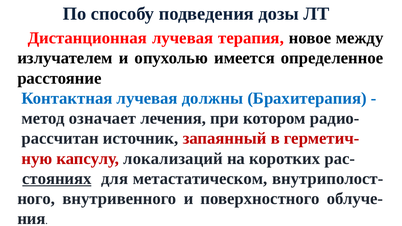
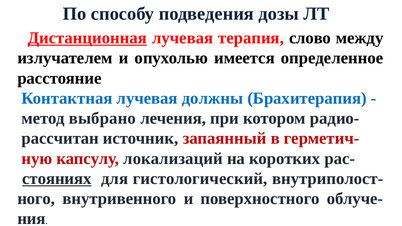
Дистанционная underline: none -> present
новое: новое -> слово
означает: означает -> выбрано
метастатическом: метастатическом -> гистологический
